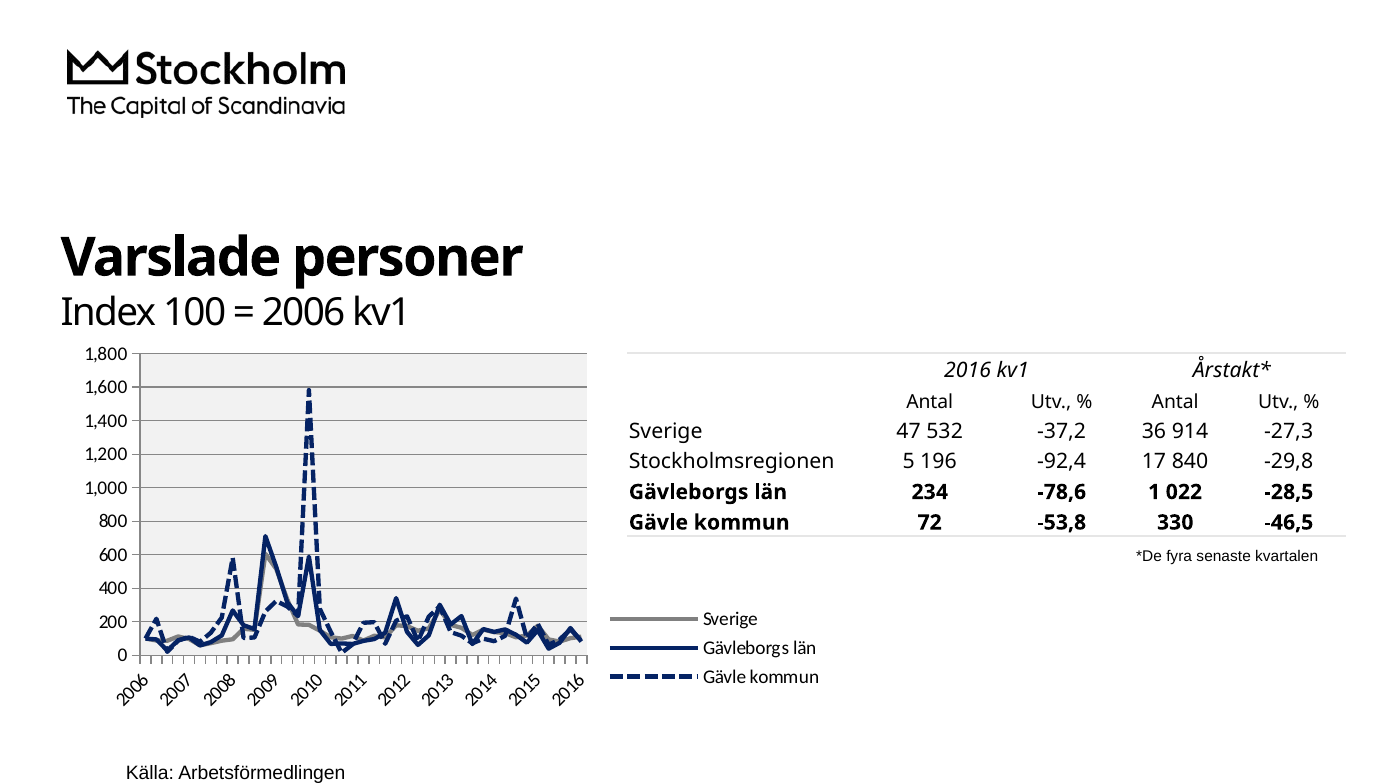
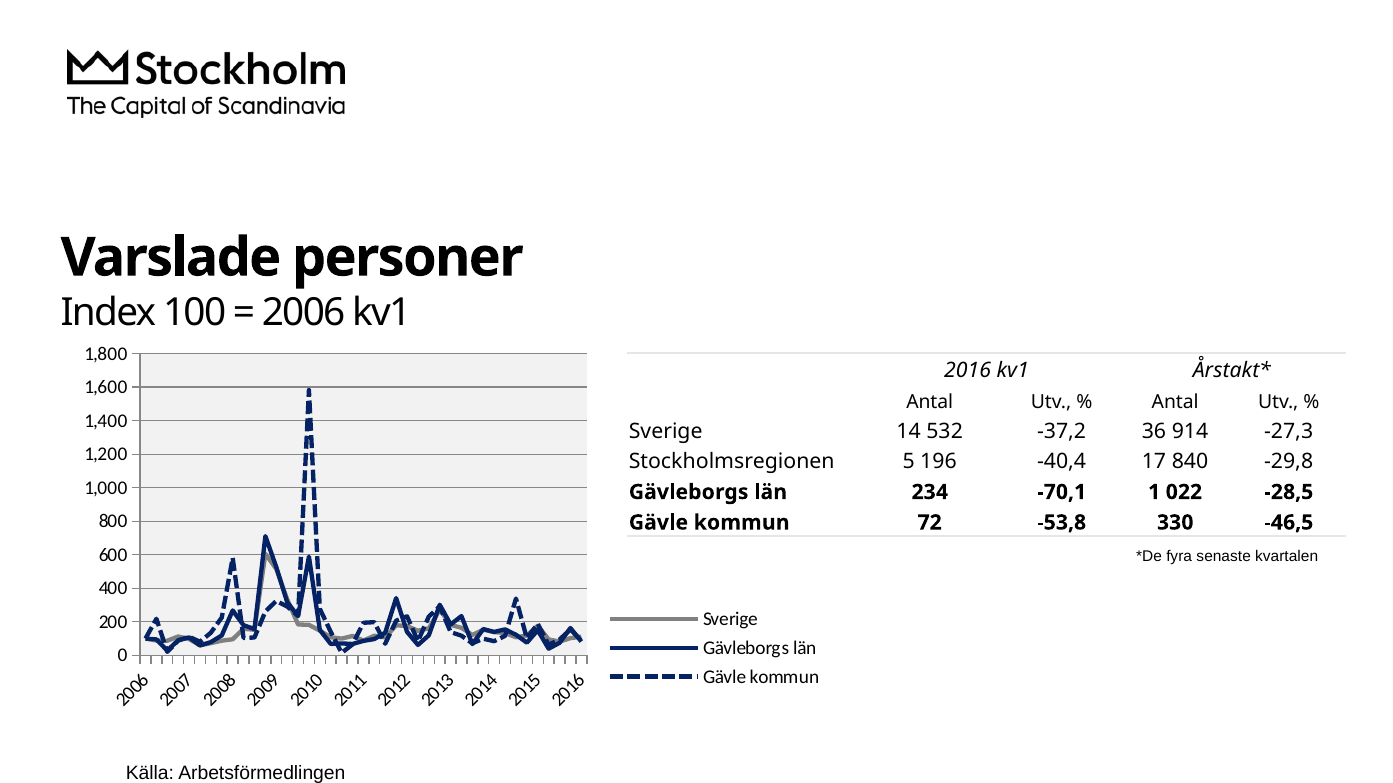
47: 47 -> 14
-92,4: -92,4 -> -40,4
-78,6: -78,6 -> -70,1
